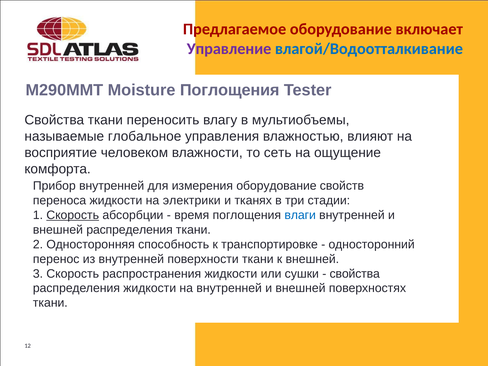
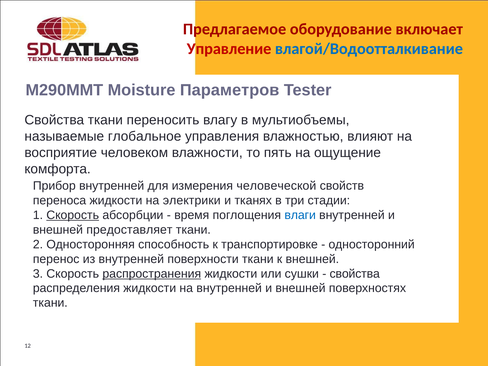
Управление colour: purple -> red
Moisture Поглощения: Поглощения -> Параметров
сеть: сеть -> пять
измерения оборудование: оборудование -> человеческой
внешней распределения: распределения -> предоставляет
распространения underline: none -> present
